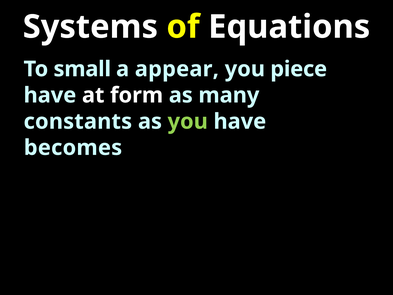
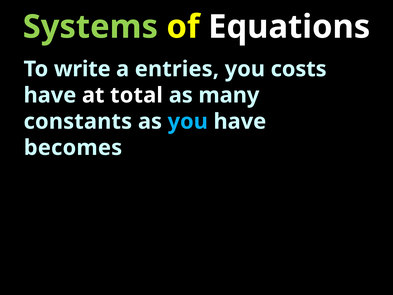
Systems colour: white -> light green
small: small -> write
appear: appear -> entries
piece: piece -> costs
form: form -> total
you at (188, 121) colour: light green -> light blue
